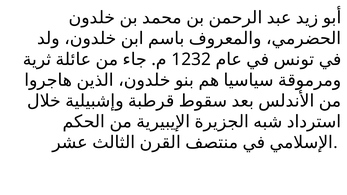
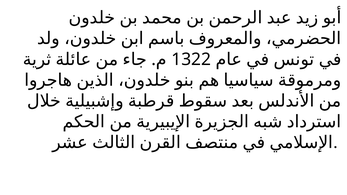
1232: 1232 -> 1322
